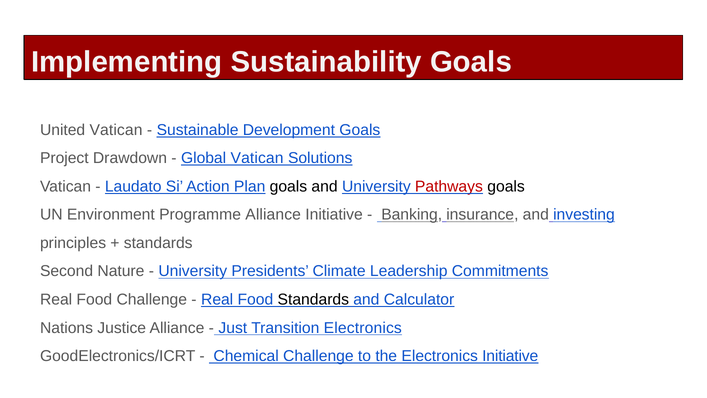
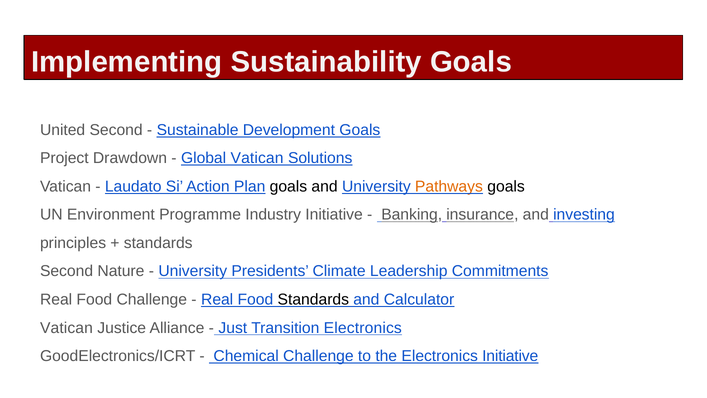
United Vatican: Vatican -> Second
Pathways colour: red -> orange
Programme Alliance: Alliance -> Industry
Nations at (67, 328): Nations -> Vatican
